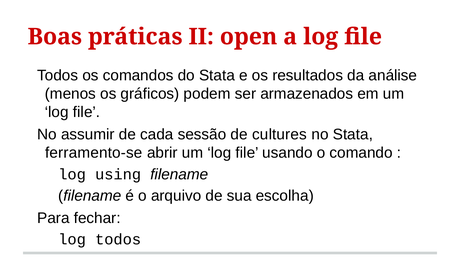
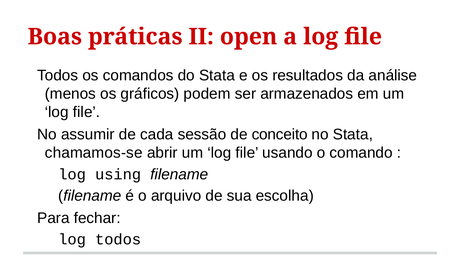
cultures: cultures -> conceito
ferramento-se: ferramento-se -> chamamos-se
